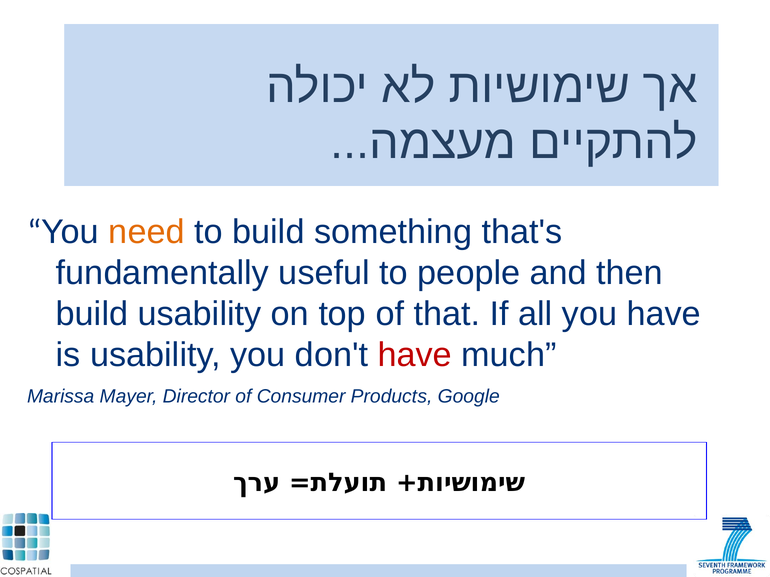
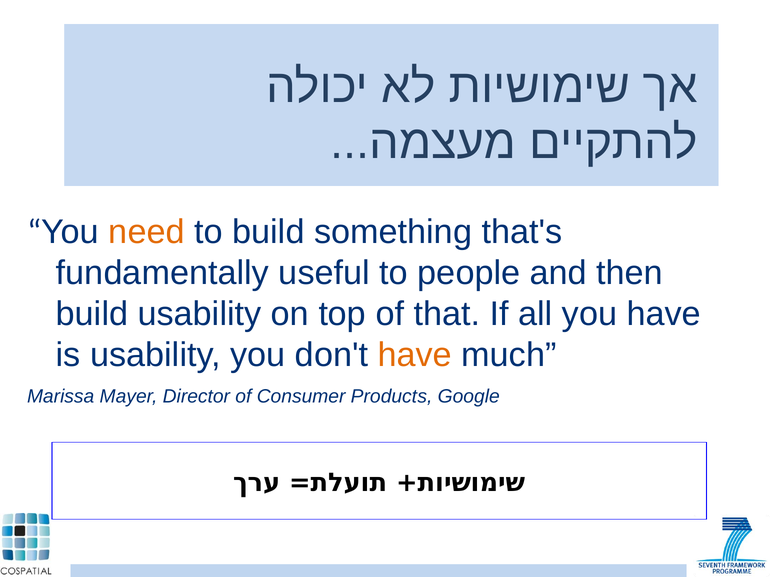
have at (415, 355) colour: red -> orange
